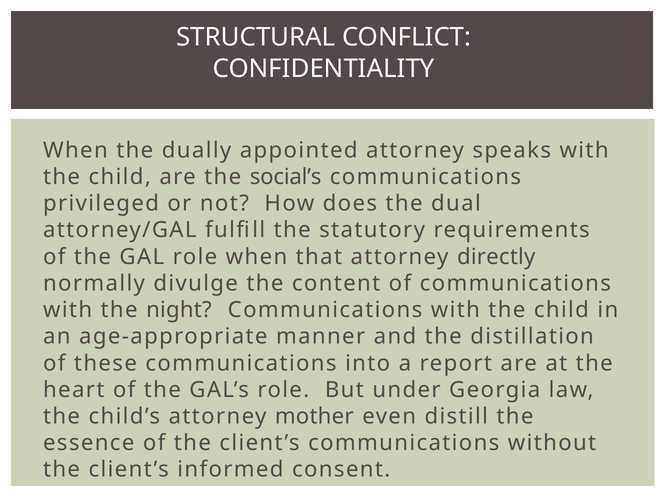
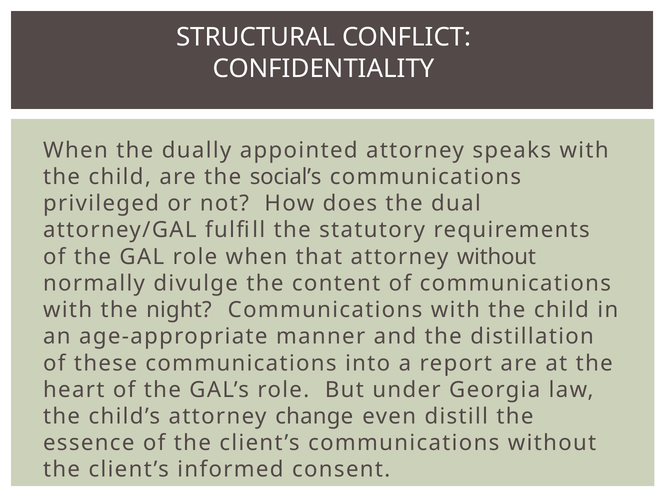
attorney directly: directly -> without
mother: mother -> change
